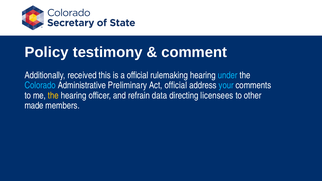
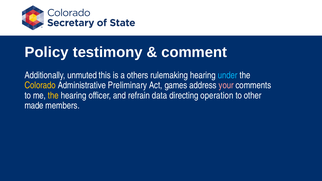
received: received -> unmuted
a official: official -> others
Colorado colour: light blue -> yellow
Act official: official -> games
your colour: light blue -> pink
licensees: licensees -> operation
